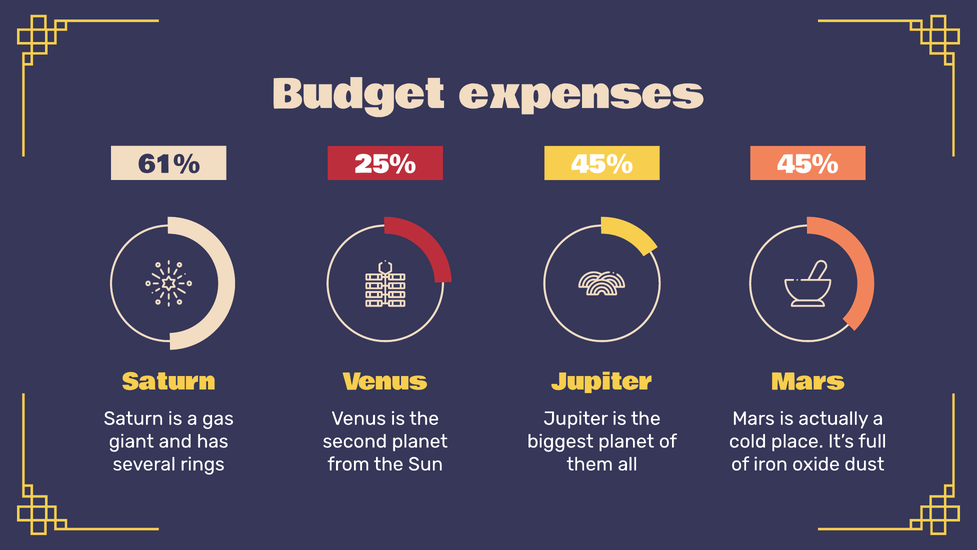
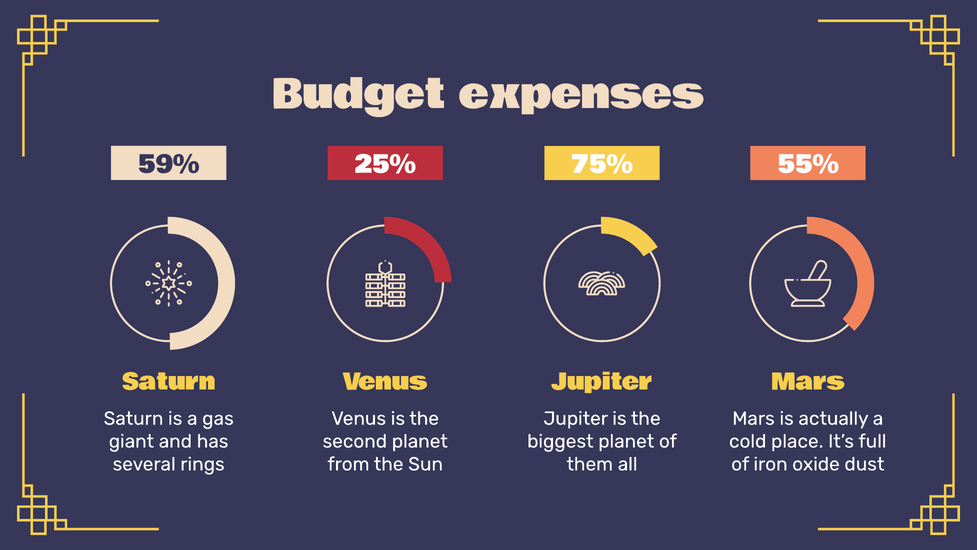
61%: 61% -> 59%
25% 45%: 45% -> 55%
45% at (602, 165): 45% -> 75%
